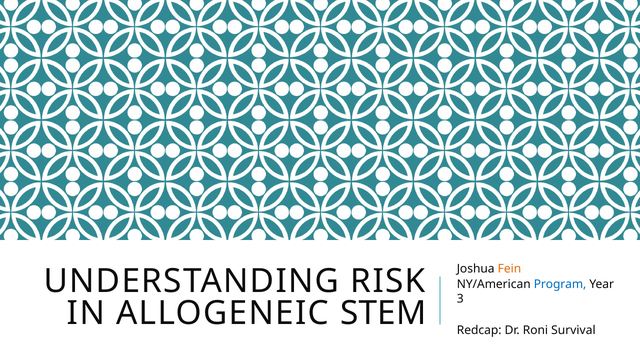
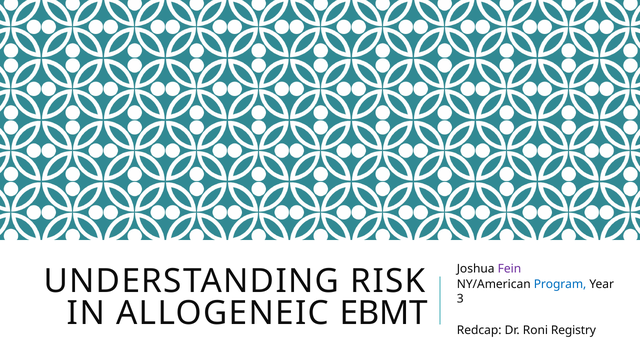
Fein colour: orange -> purple
STEM: STEM -> EBMT
Survival: Survival -> Registry
